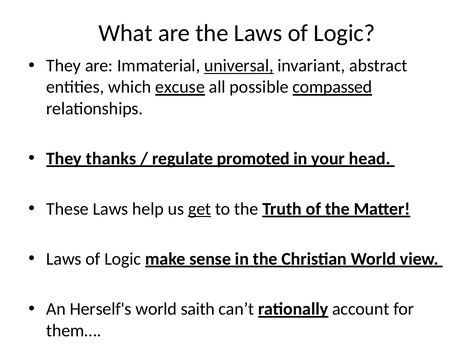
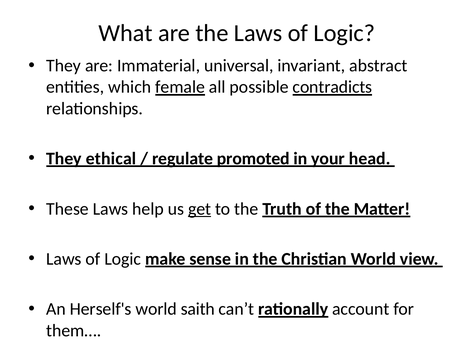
universal underline: present -> none
excuse: excuse -> female
compassed: compassed -> contradicts
thanks: thanks -> ethical
